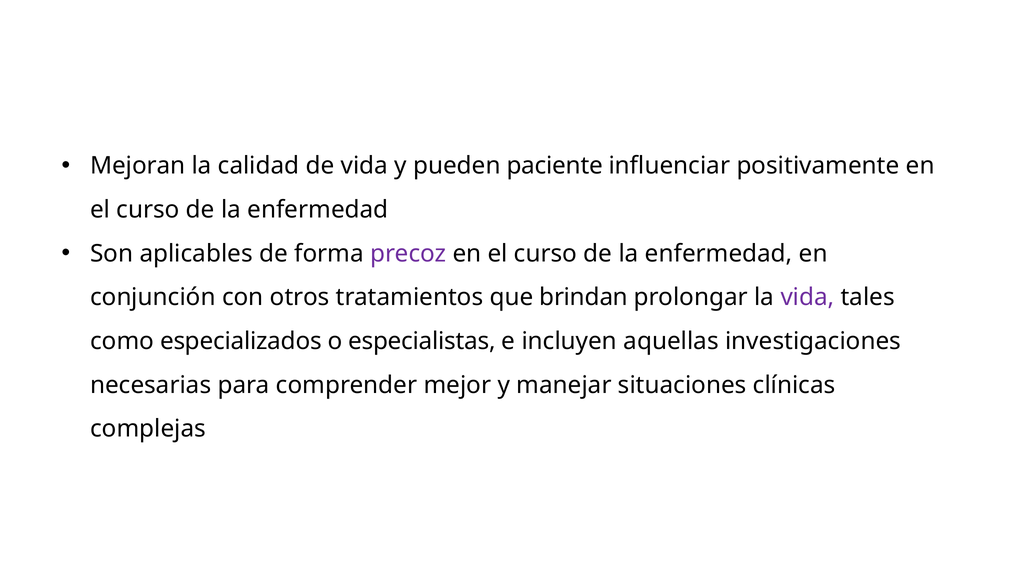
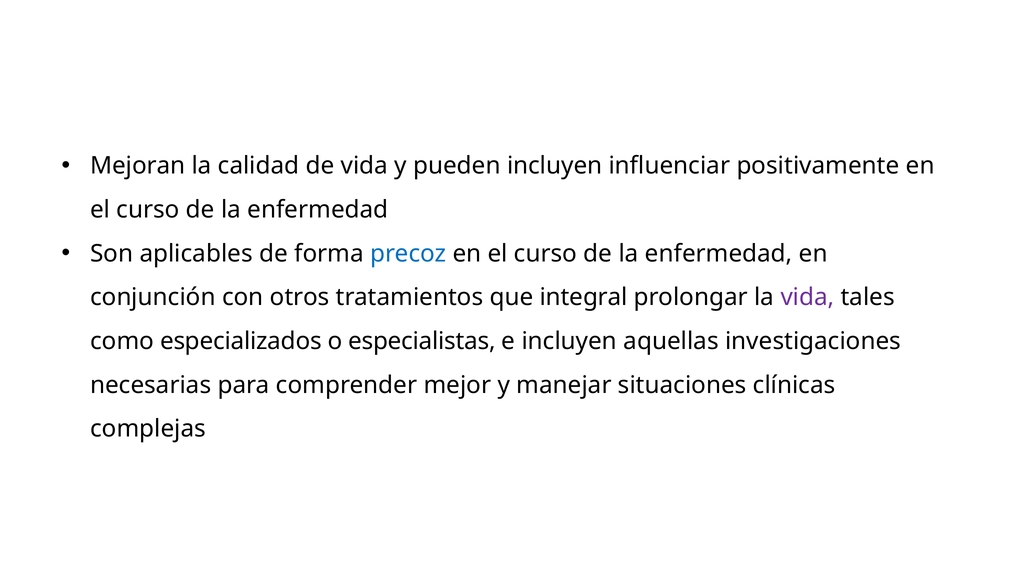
pueden paciente: paciente -> incluyen
precoz colour: purple -> blue
brindan: brindan -> integral
